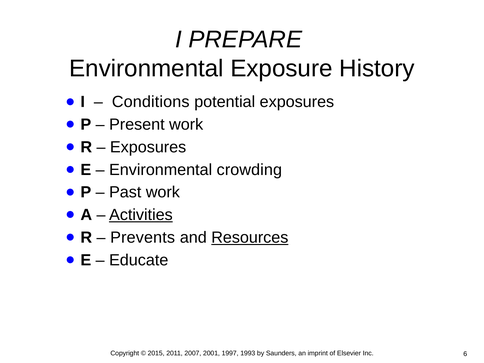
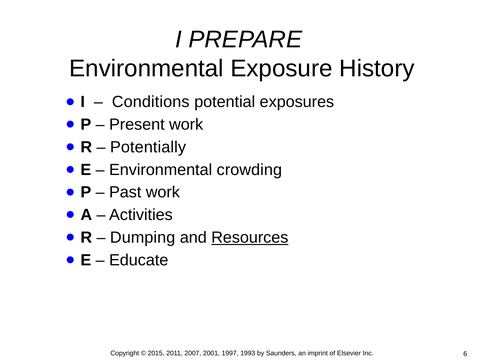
Exposures at (148, 147): Exposures -> Potentially
Activities underline: present -> none
Prevents: Prevents -> Dumping
